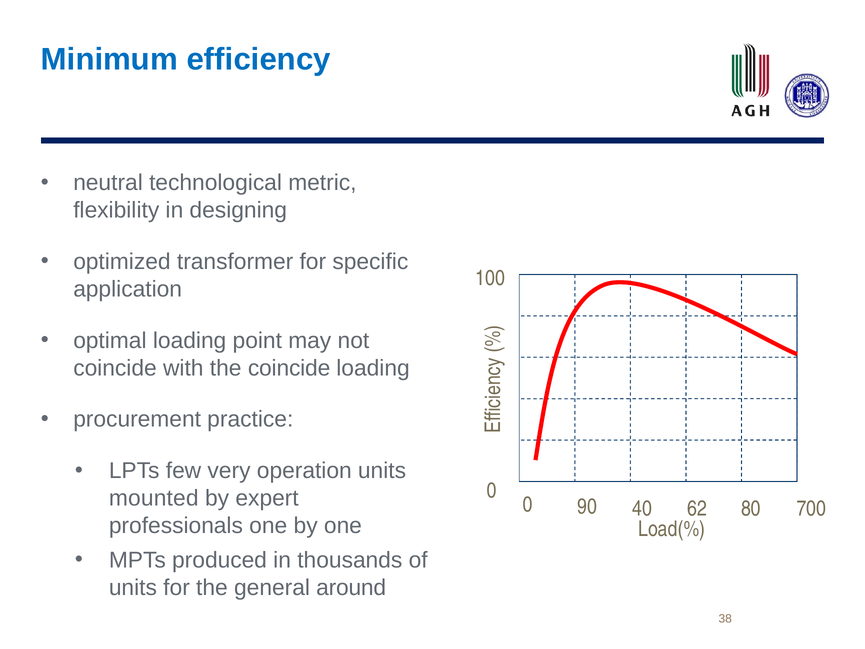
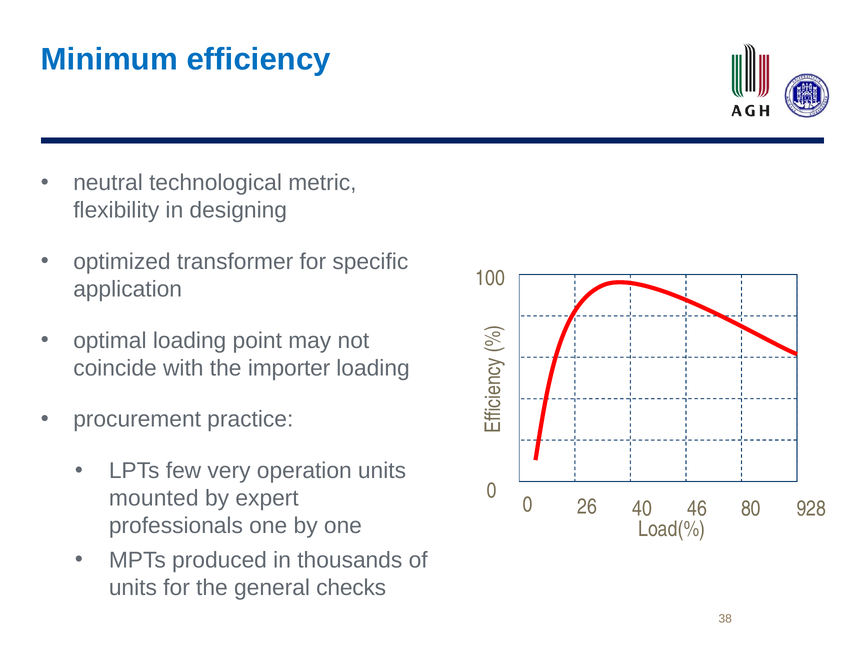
the coincide: coincide -> importer
90: 90 -> 26
62: 62 -> 46
700: 700 -> 928
around: around -> checks
